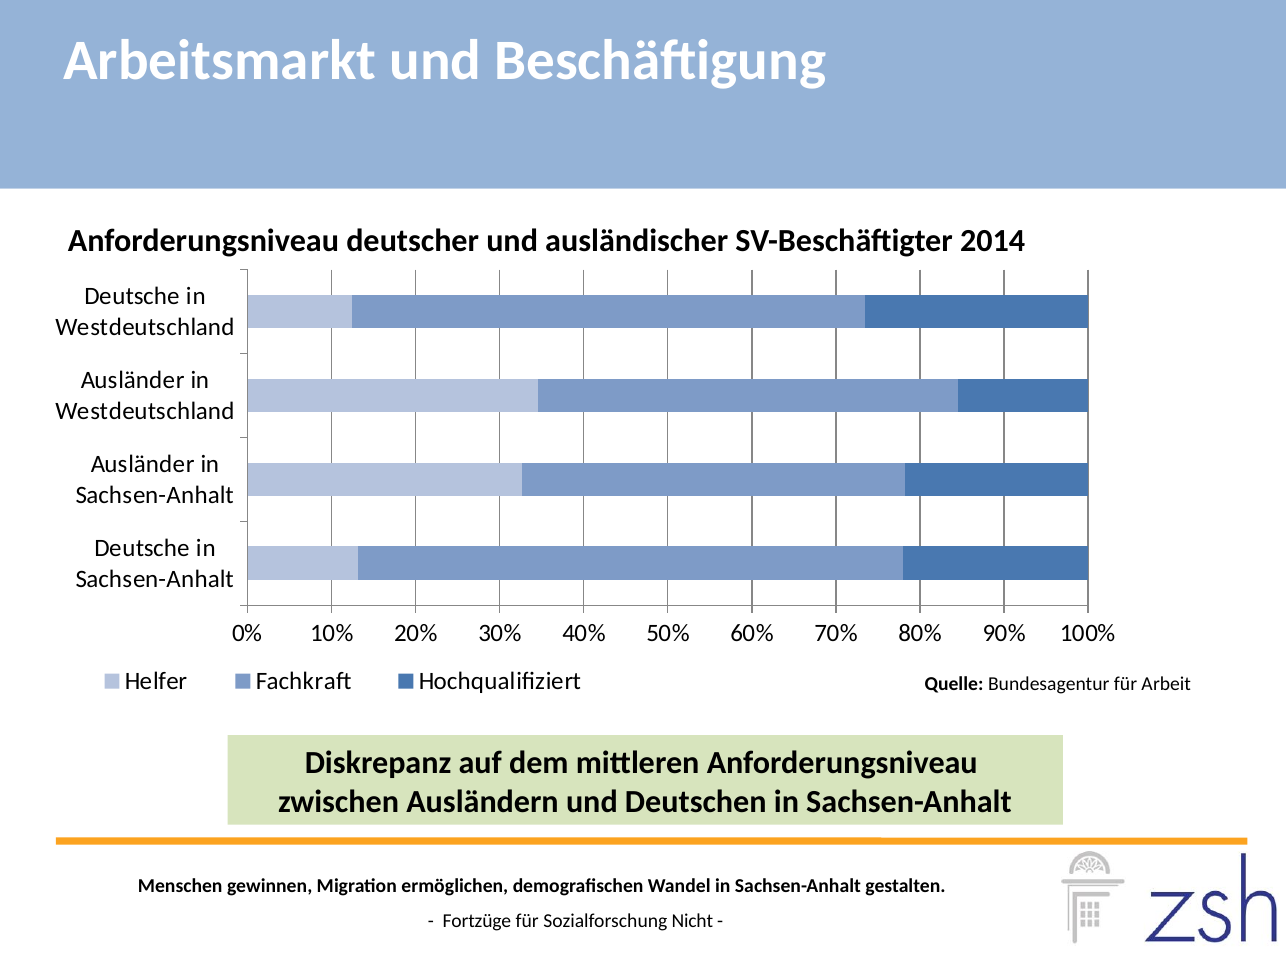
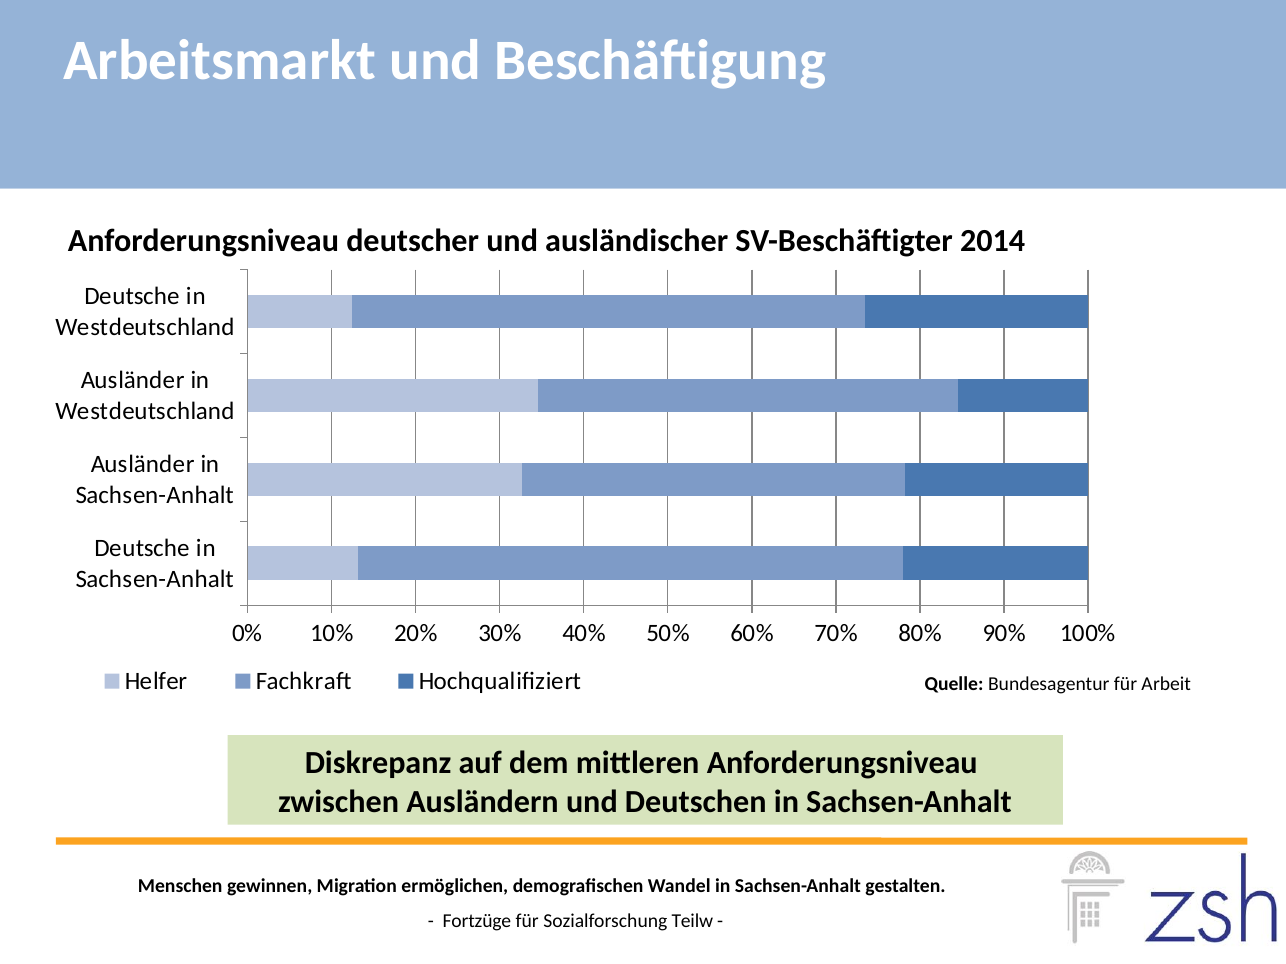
Nicht: Nicht -> Teilw
